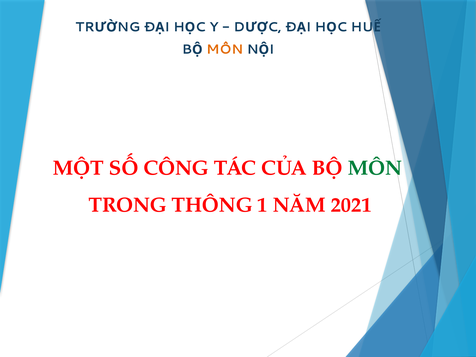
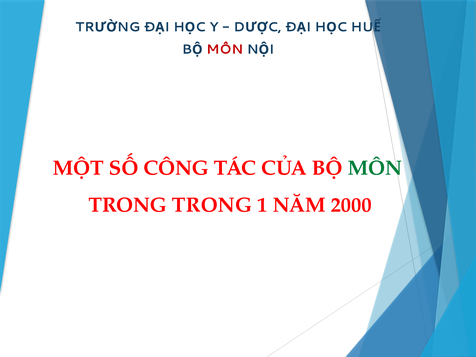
MÔN at (225, 50) colour: orange -> red
TRONG THÔNG: THÔNG -> TRONG
2021: 2021 -> 2000
